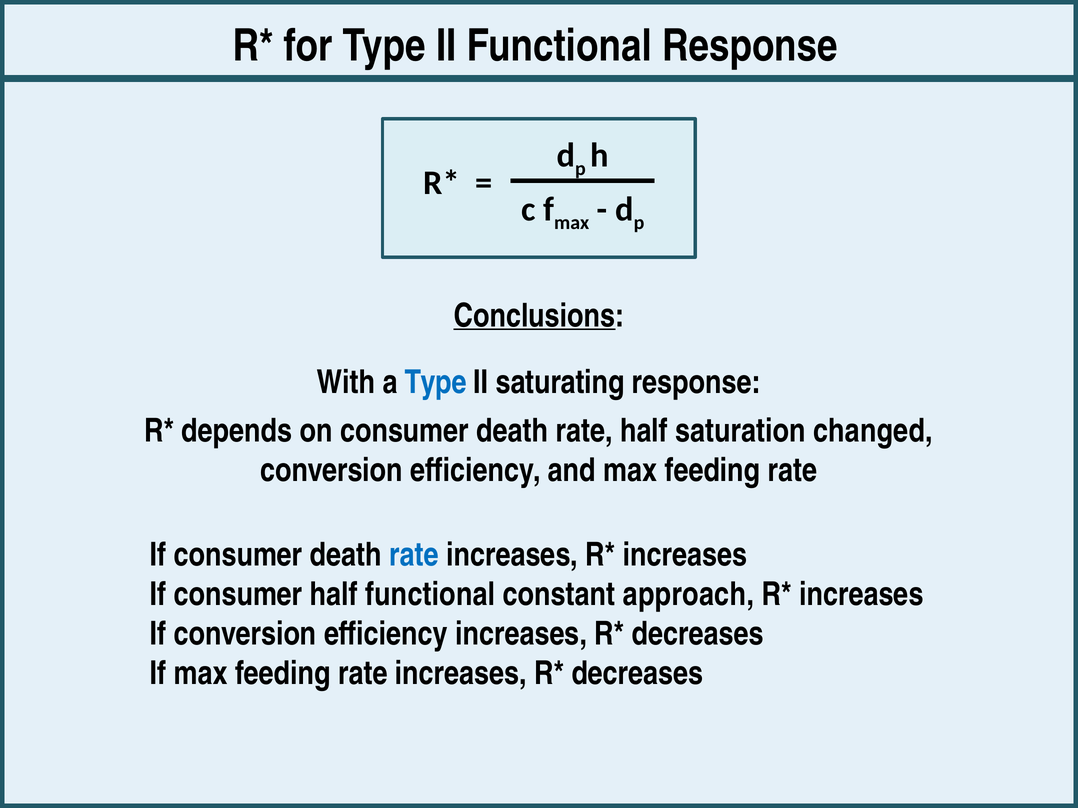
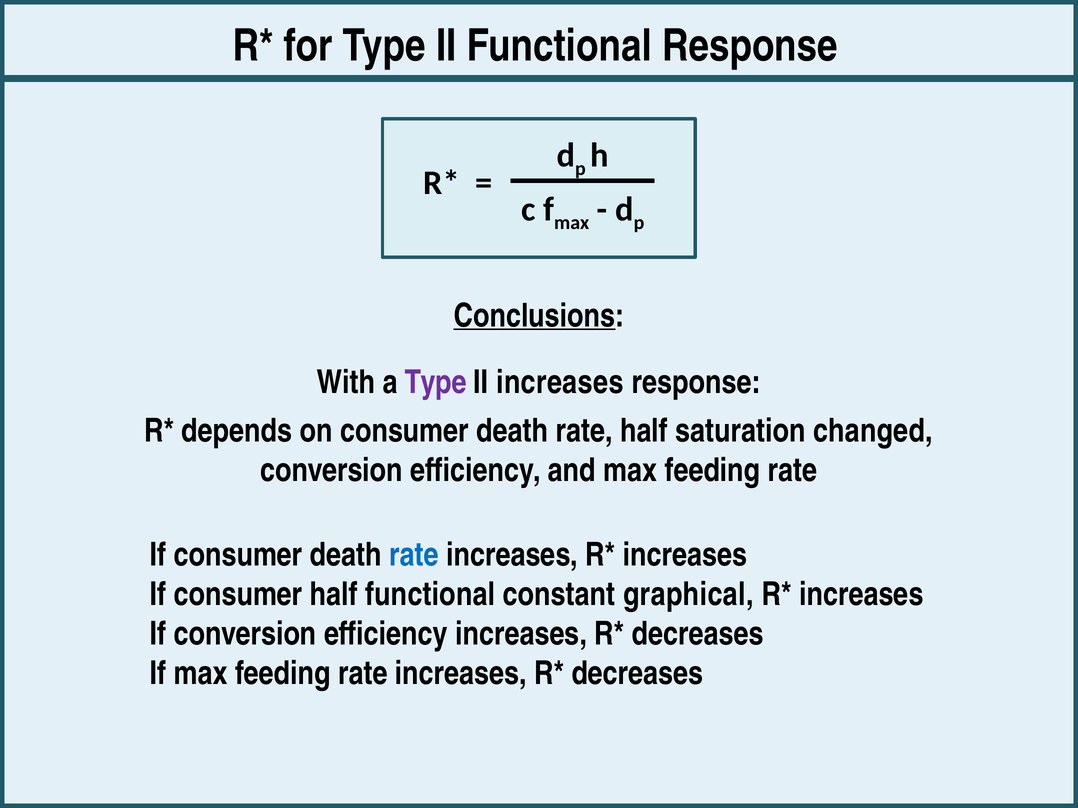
Type at (436, 383) colour: blue -> purple
II saturating: saturating -> increases
approach: approach -> graphical
